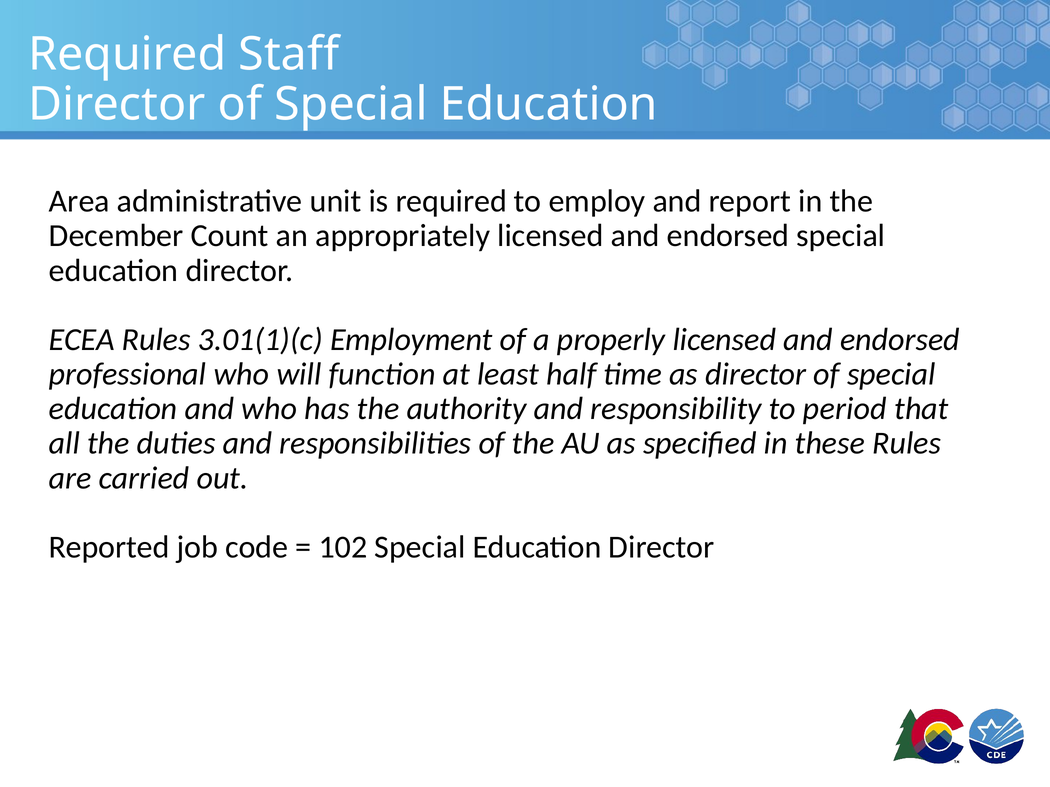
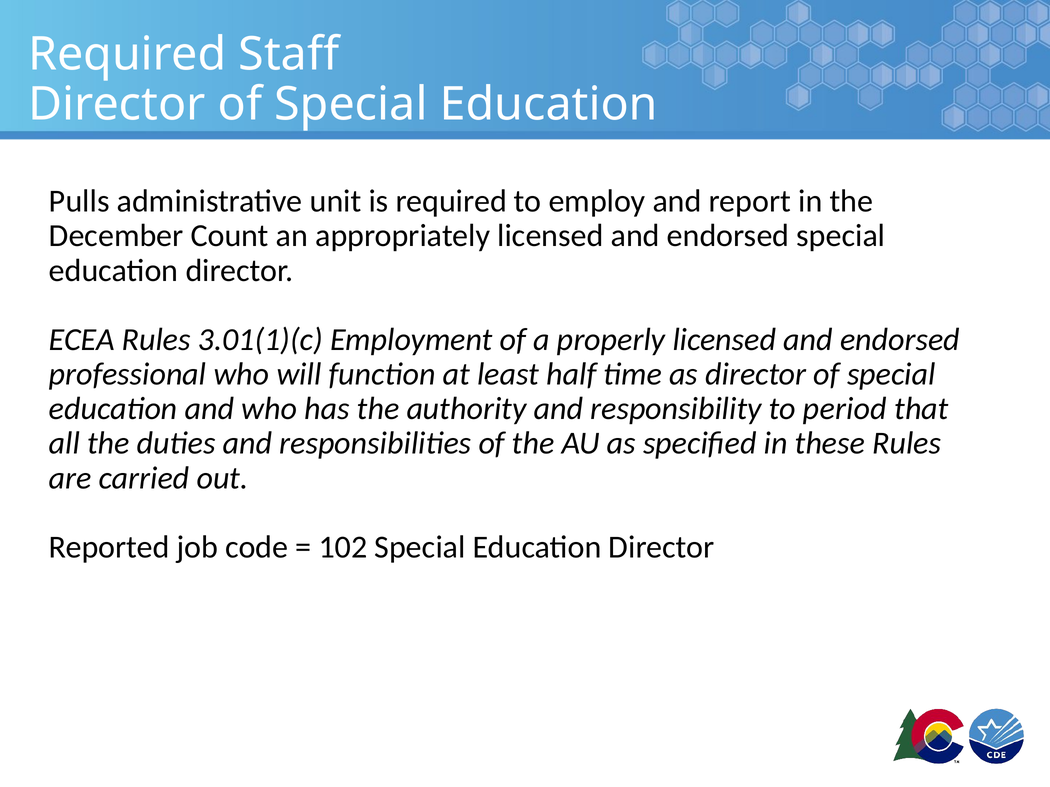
Area: Area -> Pulls
